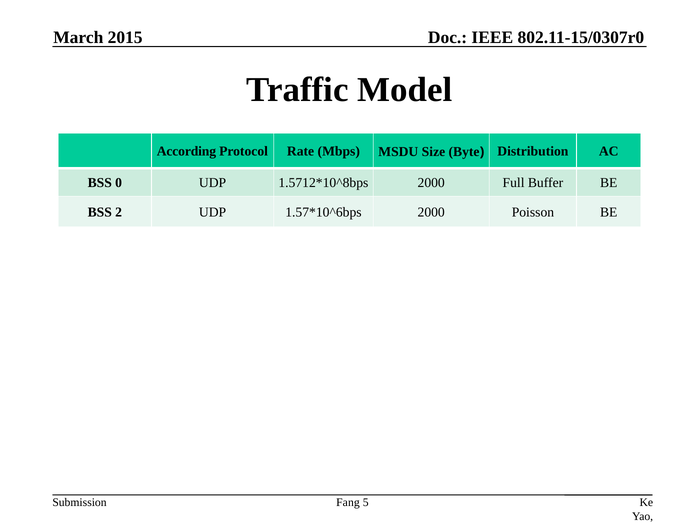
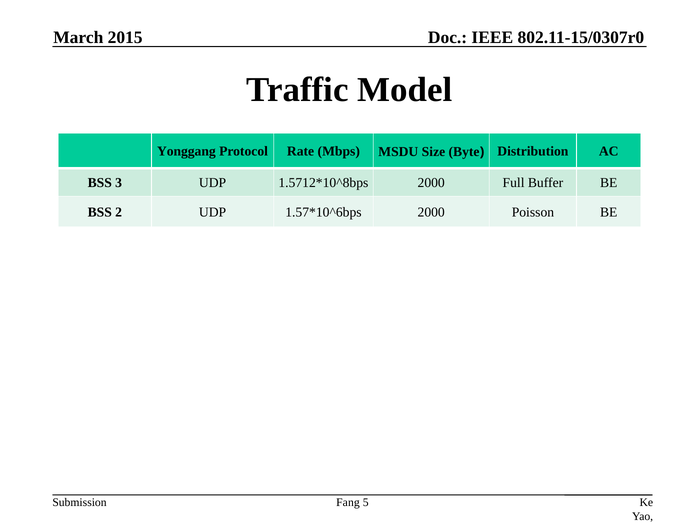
According: According -> Yonggang
0: 0 -> 3
